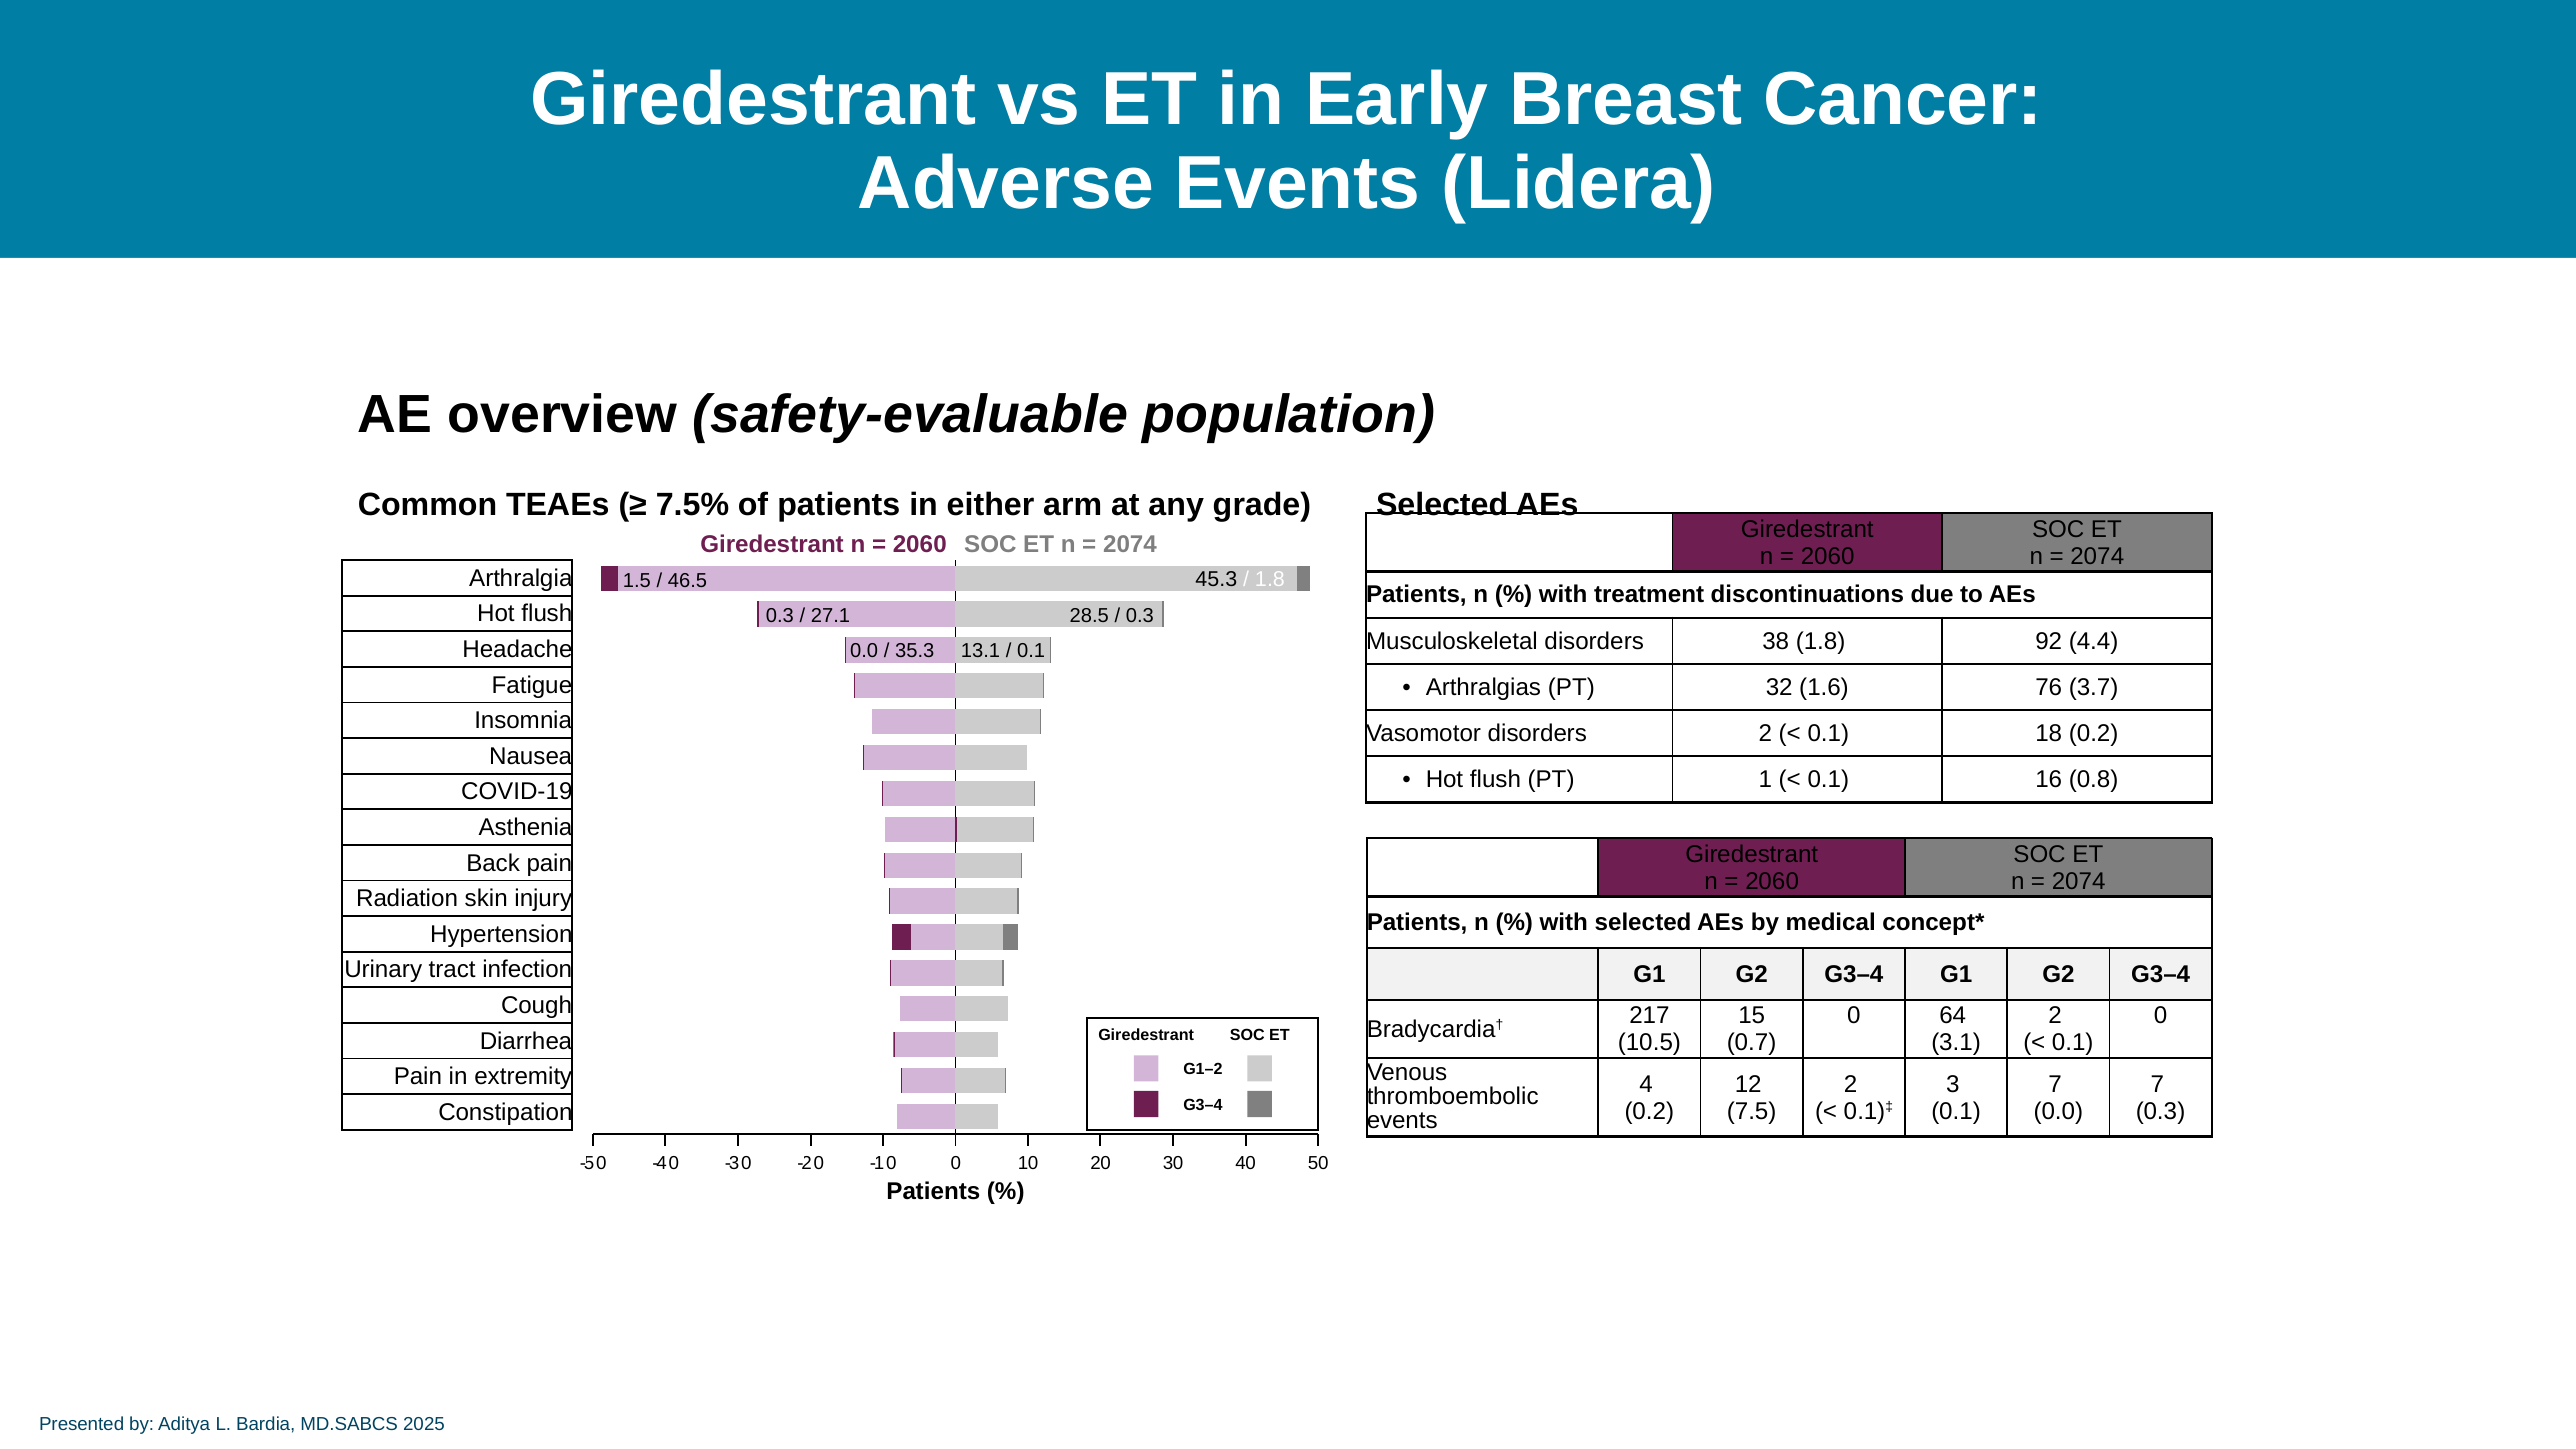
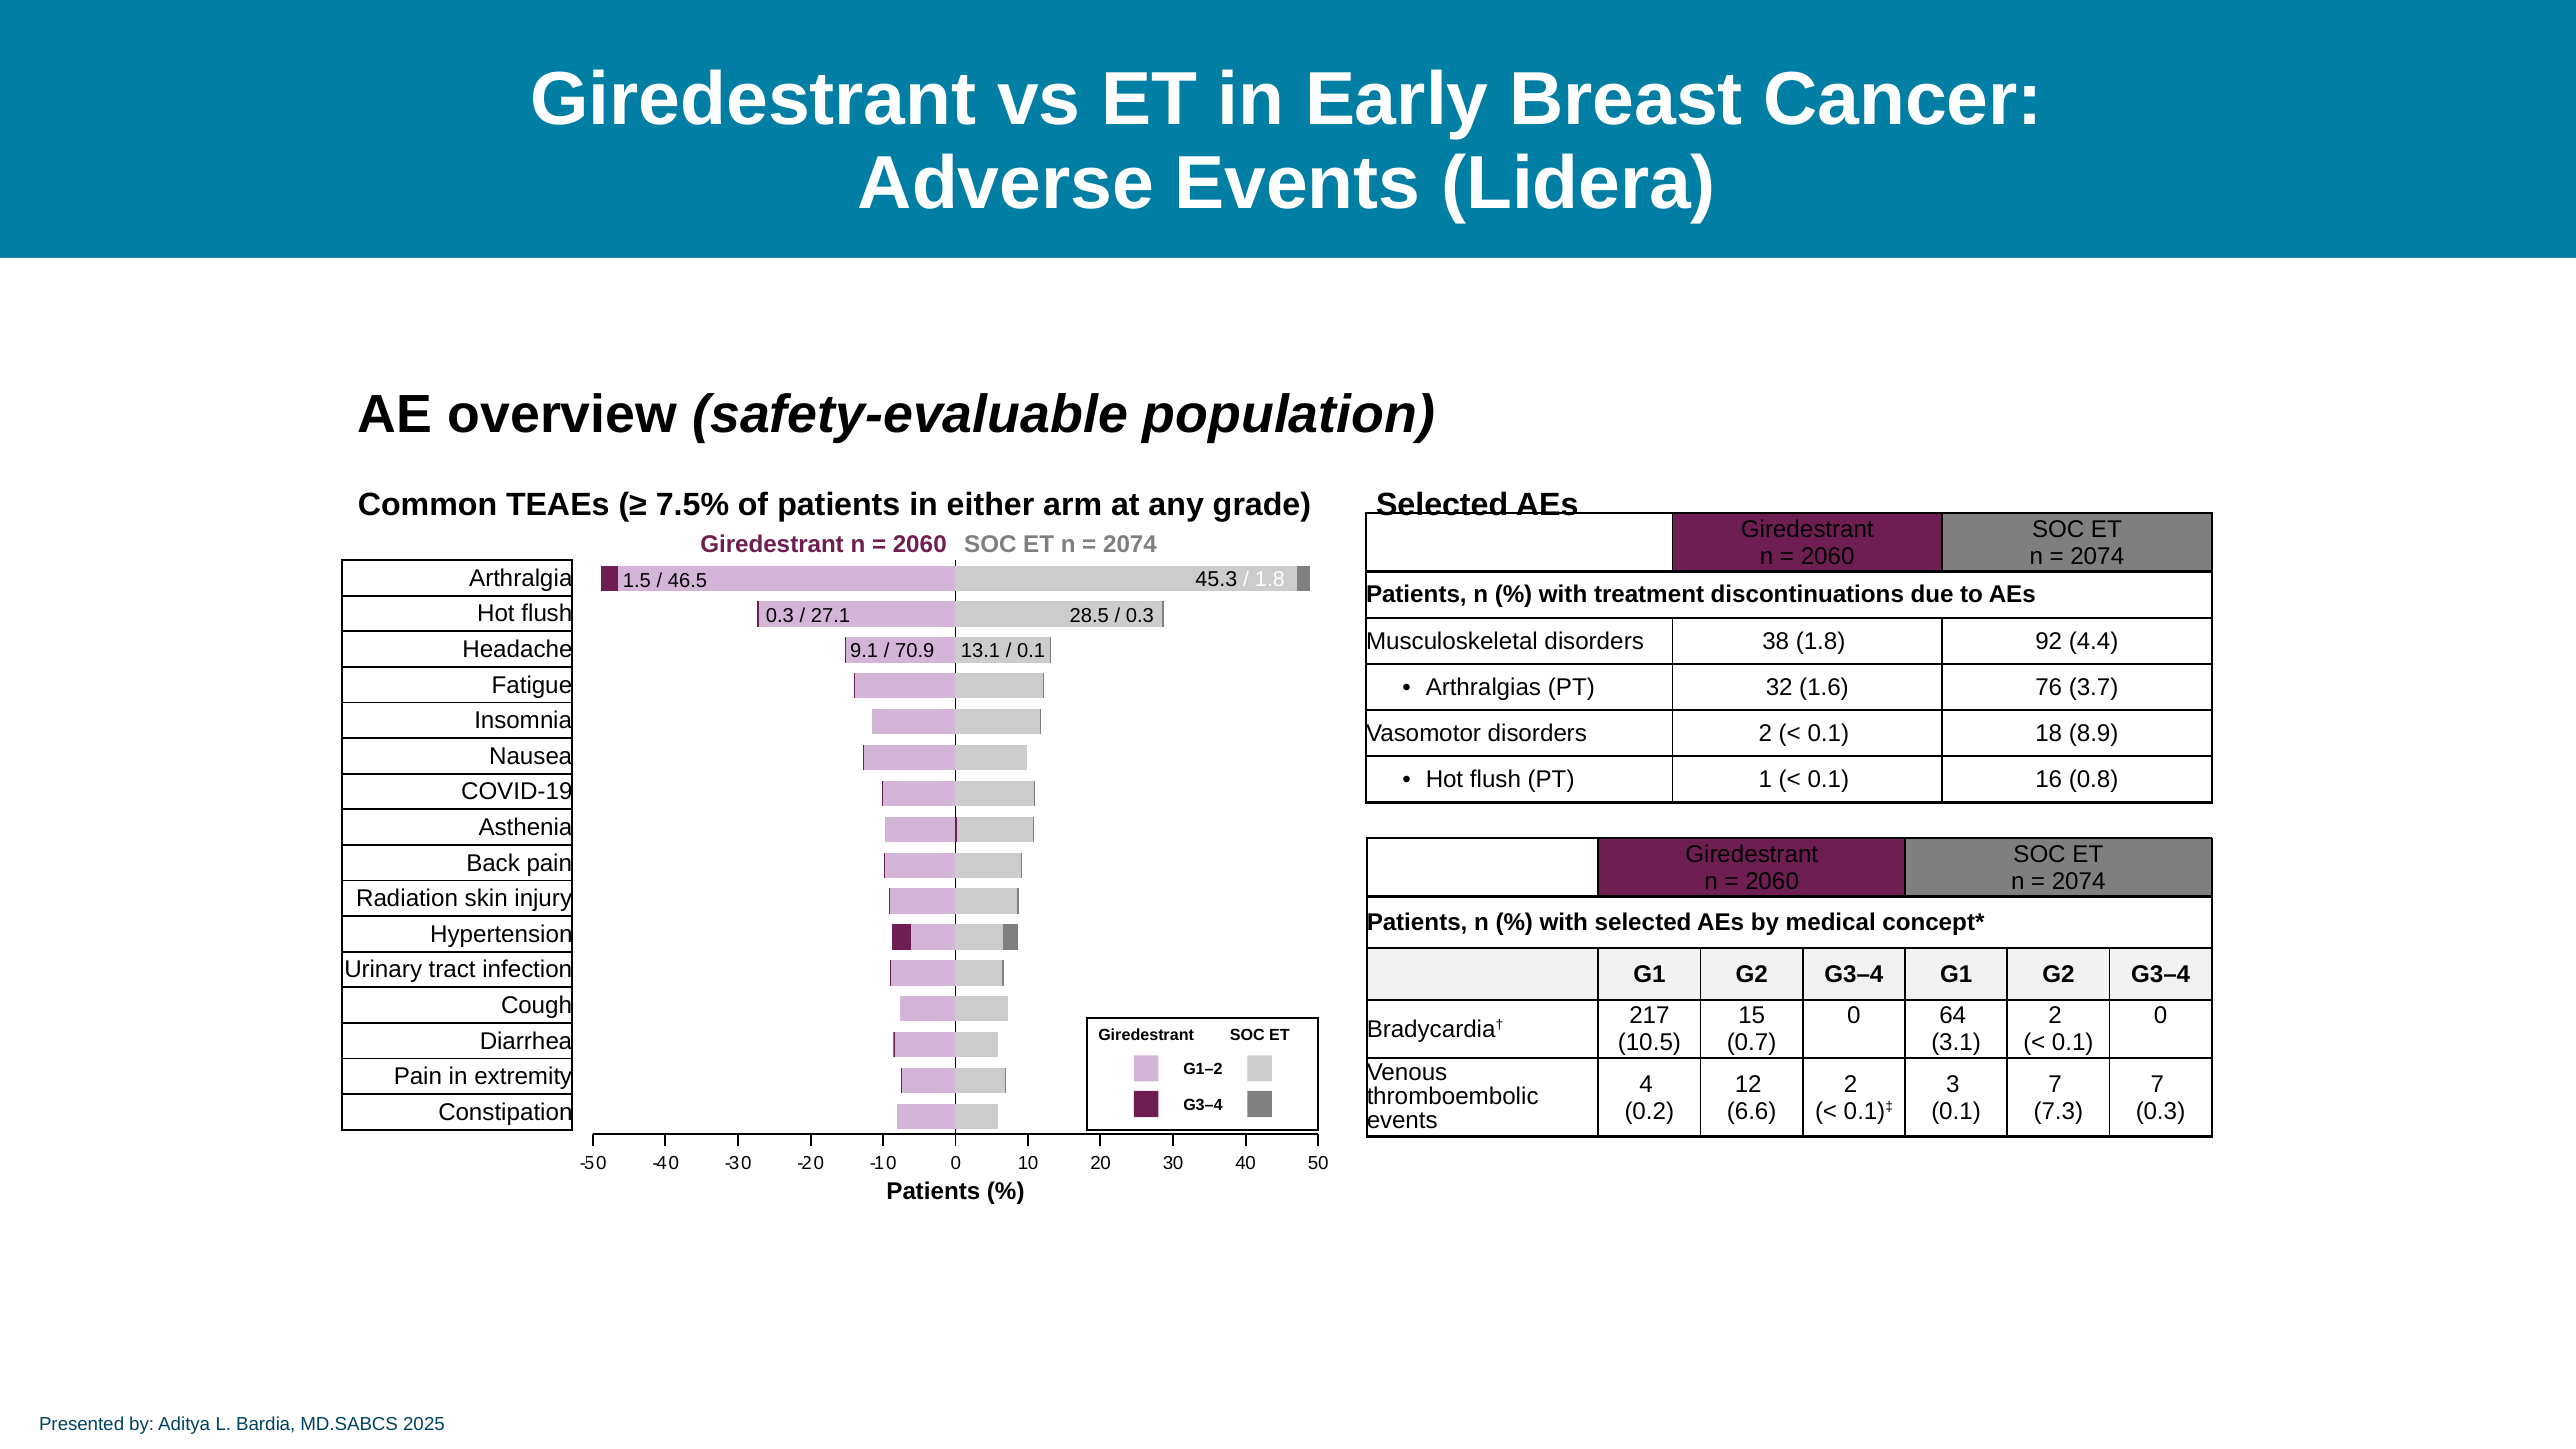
0.0 at (864, 651): 0.0 -> 9.1
35.3: 35.3 -> 70.9
18 0.2: 0.2 -> 8.9
7.5: 7.5 -> 6.6
0.0 at (2058, 1111): 0.0 -> 7.3
